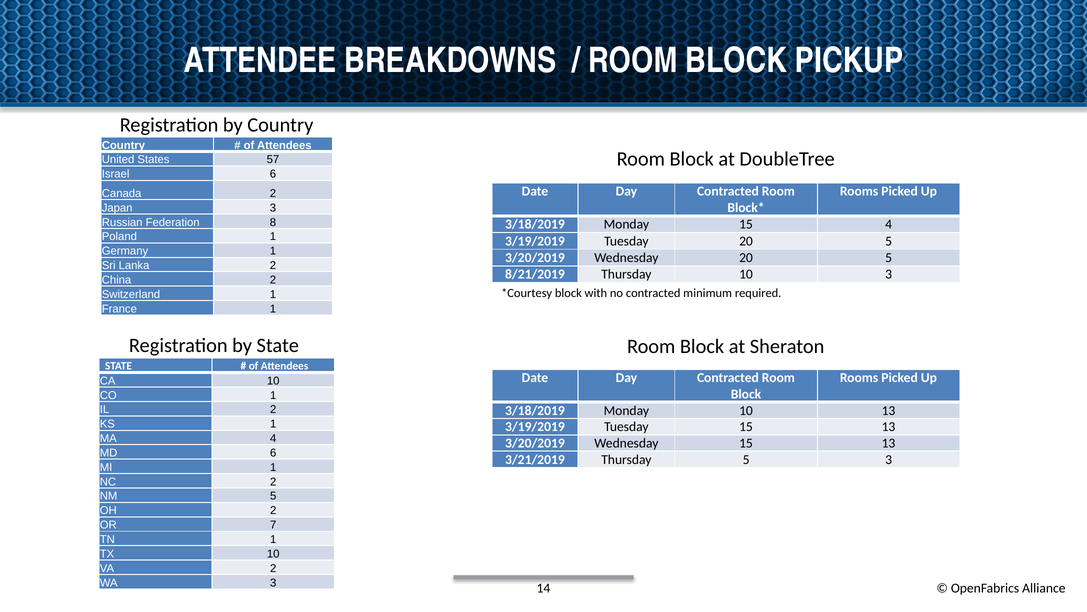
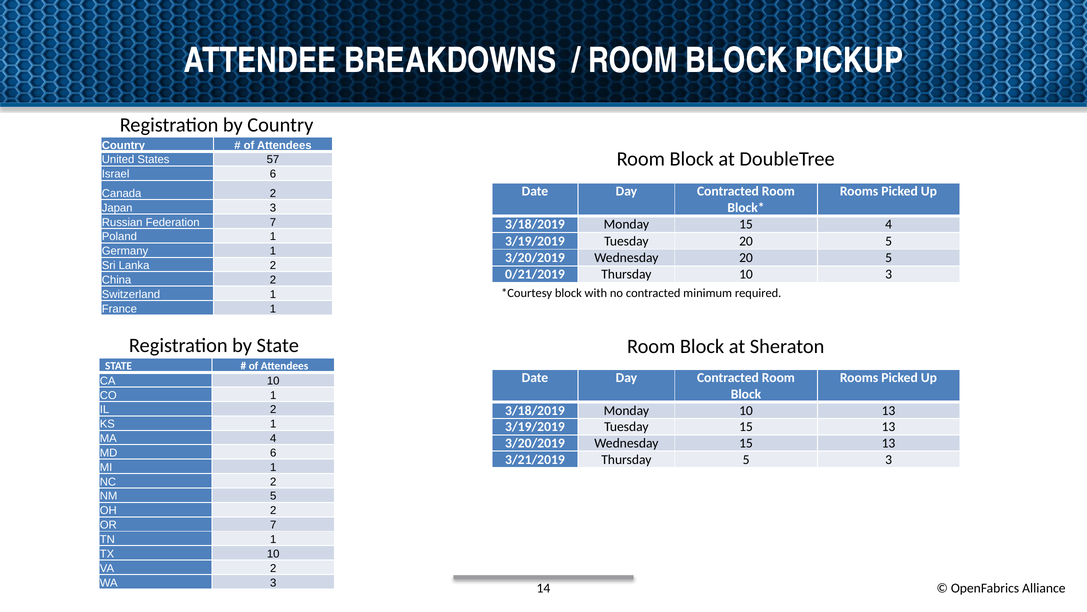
Federation 8: 8 -> 7
8/21/2019: 8/21/2019 -> 0/21/2019
